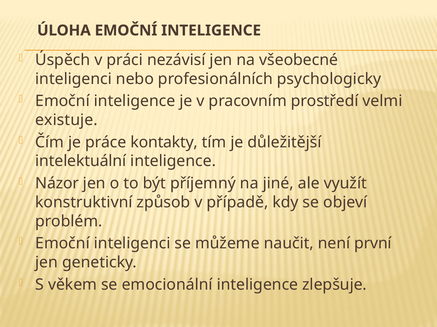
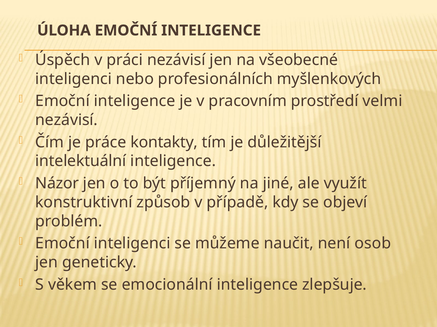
psychologicky: psychologicky -> myšlenkových
existuje at (66, 120): existuje -> nezávisí
první: první -> osob
